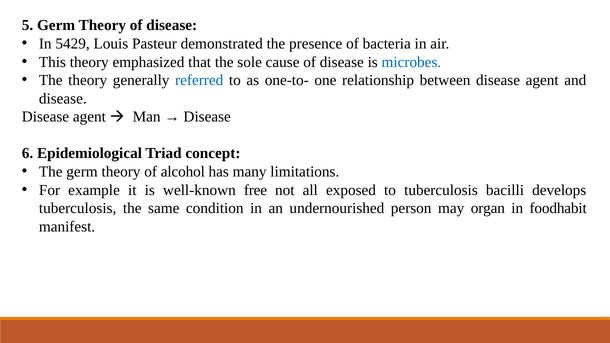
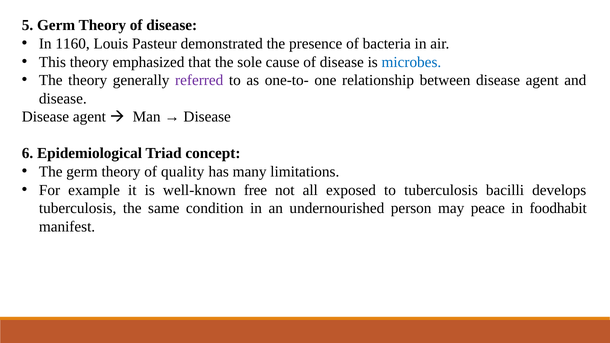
5429: 5429 -> 1160
referred colour: blue -> purple
alcohol: alcohol -> quality
organ: organ -> peace
